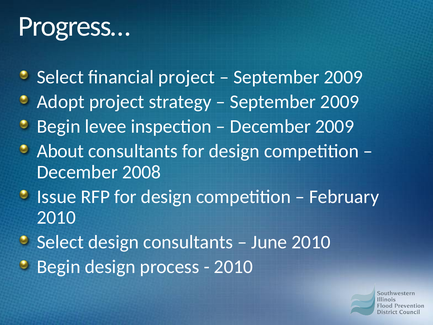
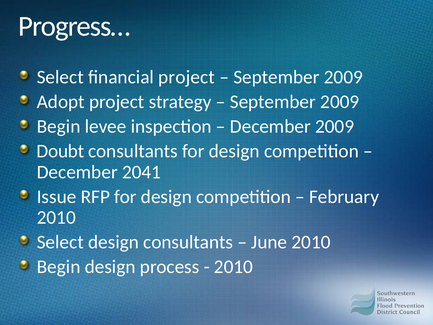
About: About -> Doubt
2008: 2008 -> 2041
